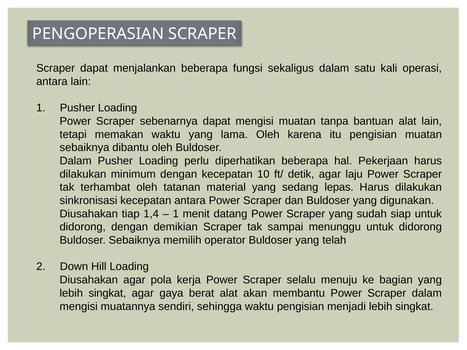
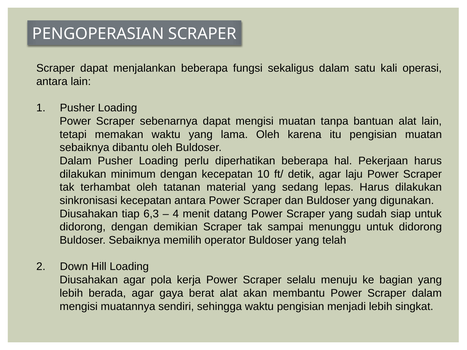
1,4: 1,4 -> 6,3
1 at (176, 214): 1 -> 4
singkat at (107, 293): singkat -> berada
